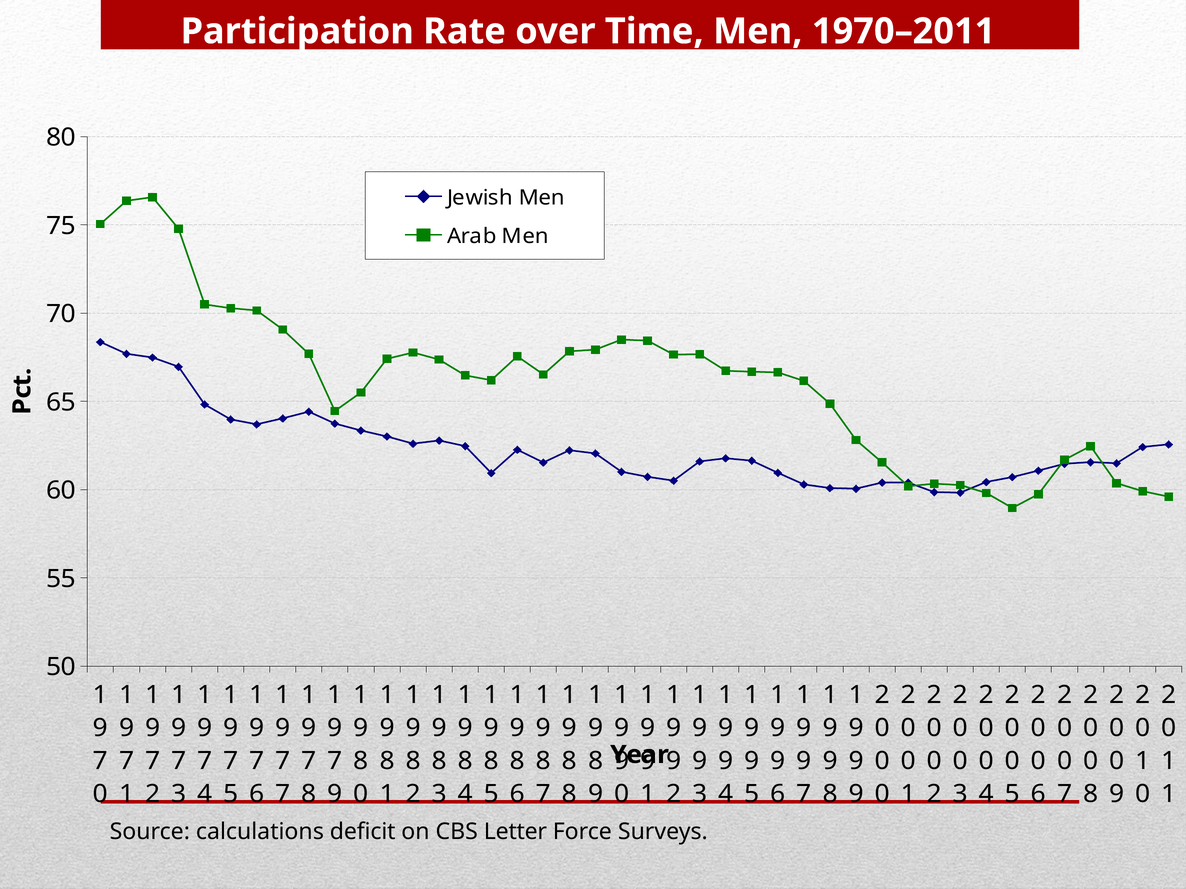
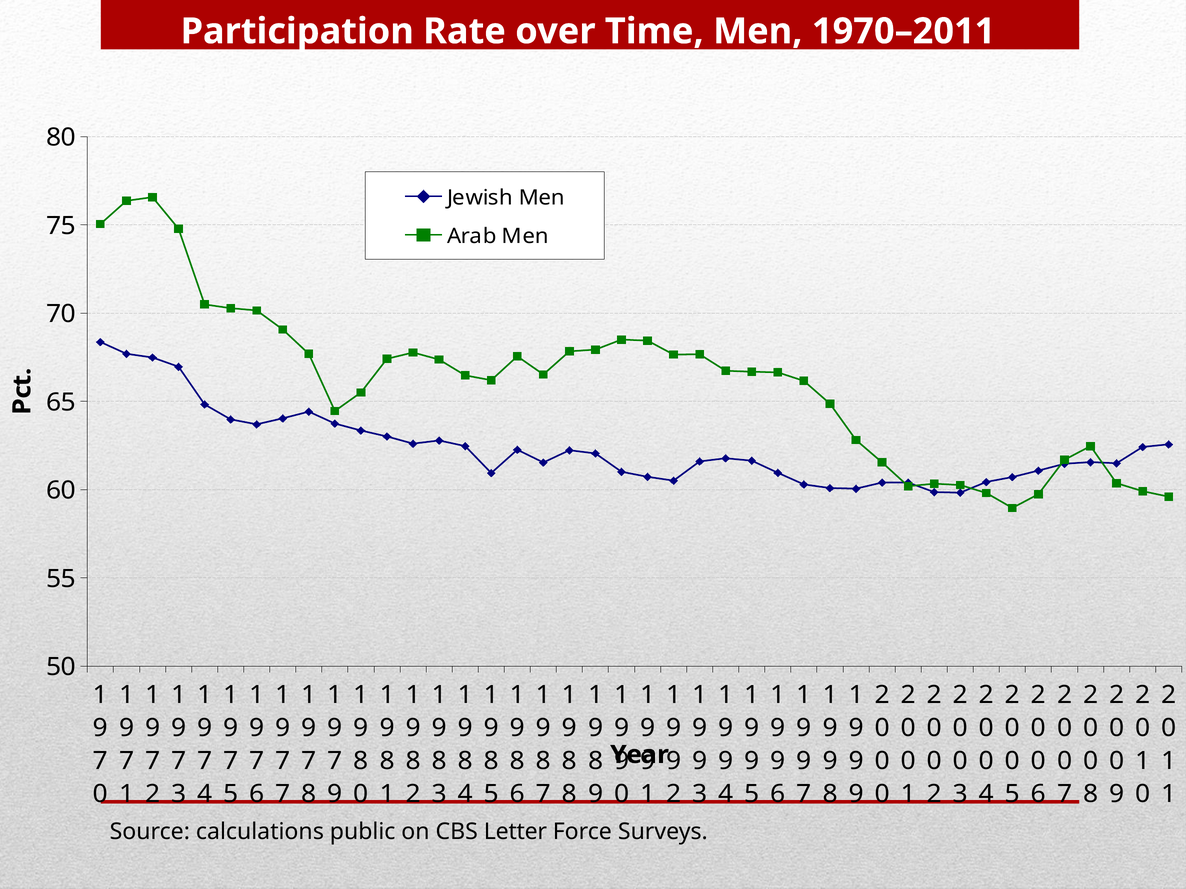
deficit: deficit -> public
